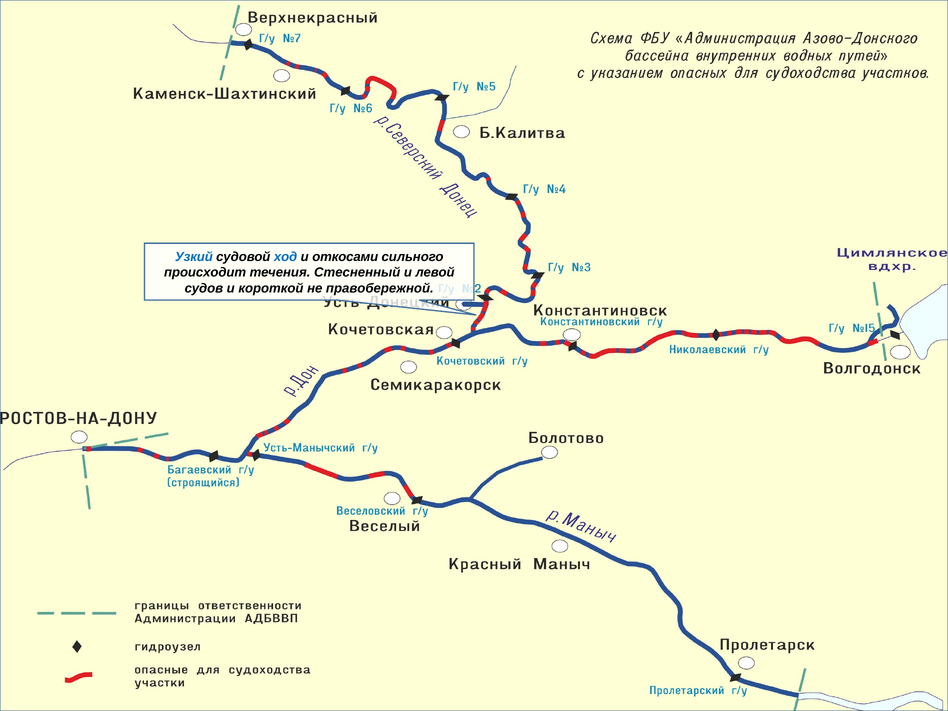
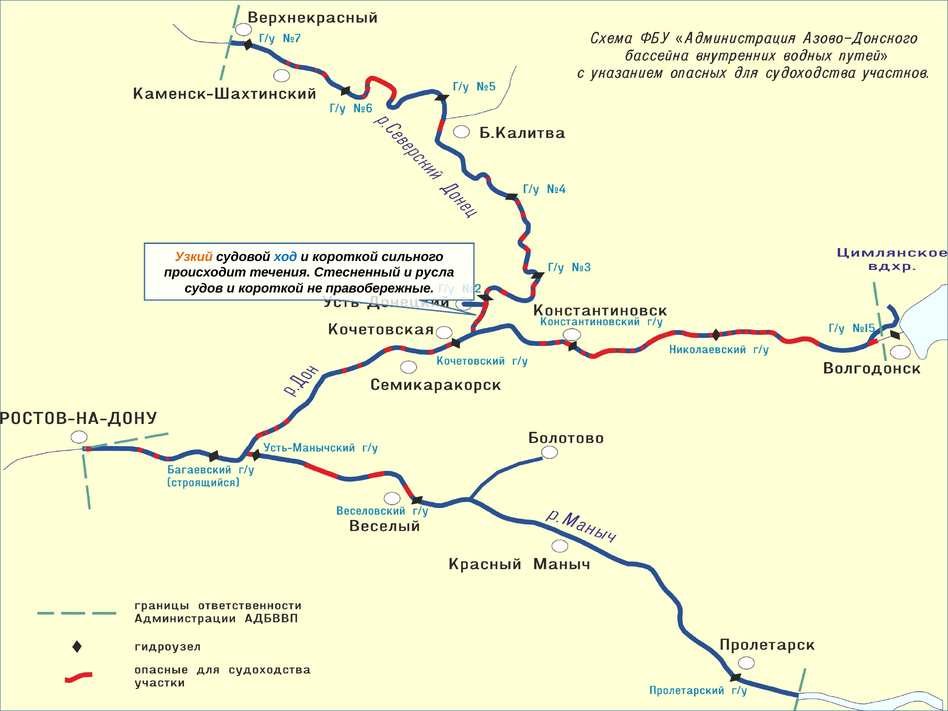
Узкий colour: blue -> orange
откосами at (345, 257): откосами -> короткой
левой: левой -> русла
правобережной: правобережной -> правобережные
